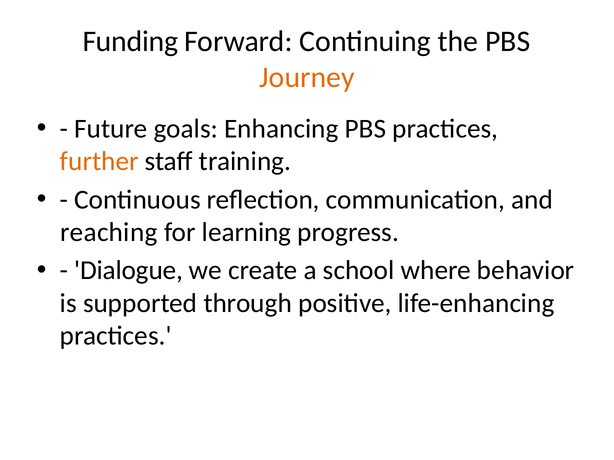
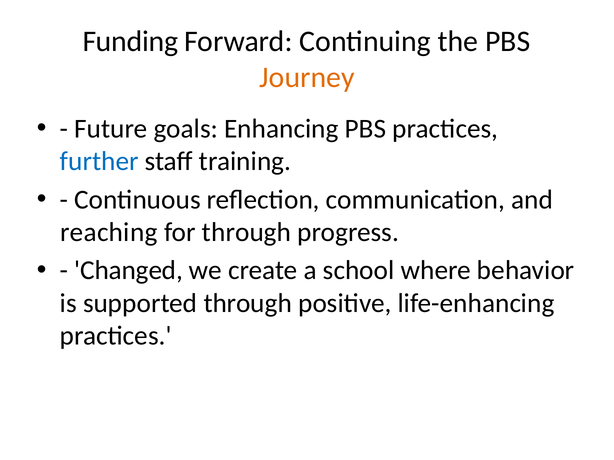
further colour: orange -> blue
for learning: learning -> through
Dialogue: Dialogue -> Changed
